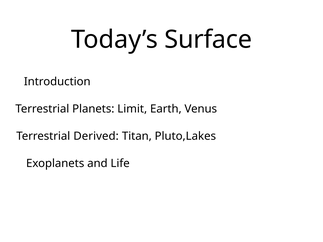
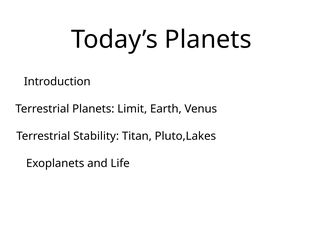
Today’s Surface: Surface -> Planets
Derived: Derived -> Stability
